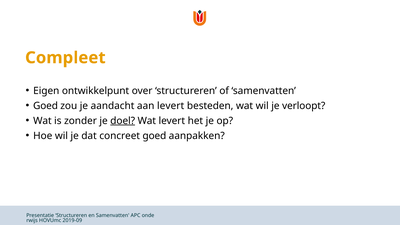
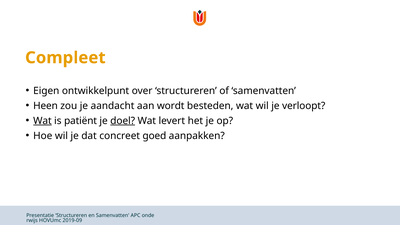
Goed at (46, 106): Goed -> Heen
aan levert: levert -> wordt
Wat at (42, 121) underline: none -> present
zonder: zonder -> patiënt
